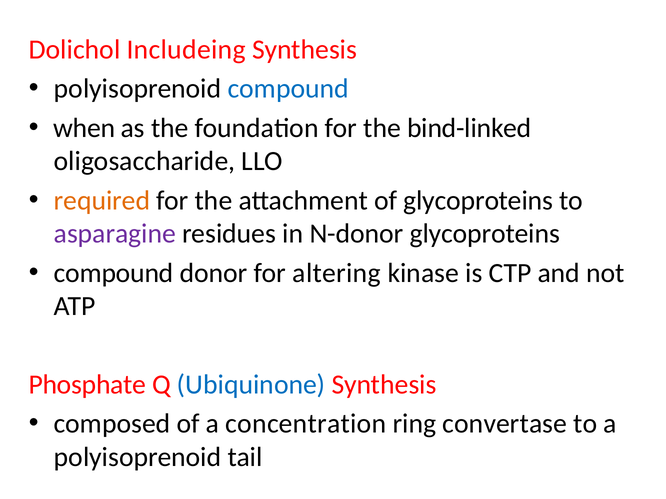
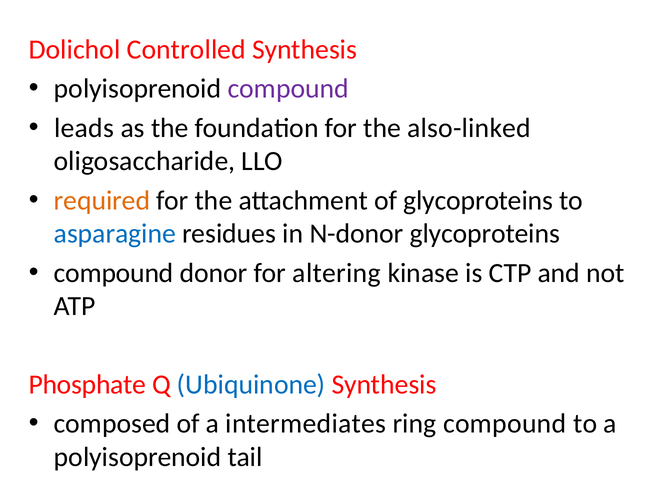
Includeing: Includeing -> Controlled
compound at (288, 89) colour: blue -> purple
when: when -> leads
bind-linked: bind-linked -> also-linked
asparagine colour: purple -> blue
concentration: concentration -> intermediates
ring convertase: convertase -> compound
